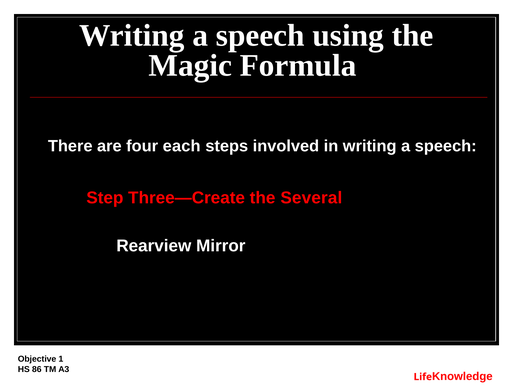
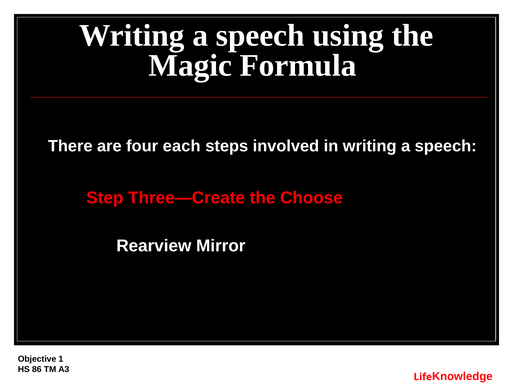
Several: Several -> Choose
